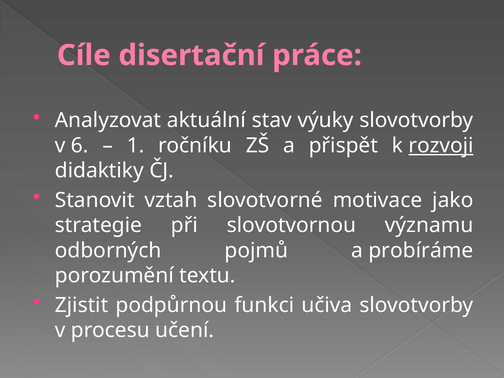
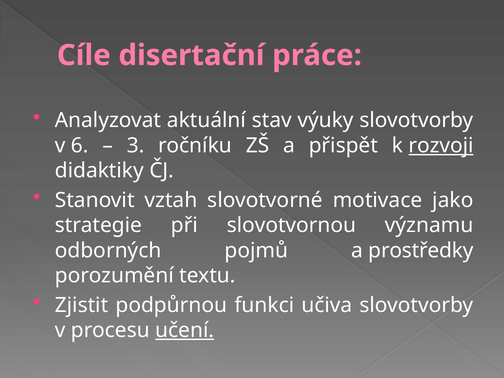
1: 1 -> 3
probíráme: probíráme -> prostředky
učení underline: none -> present
